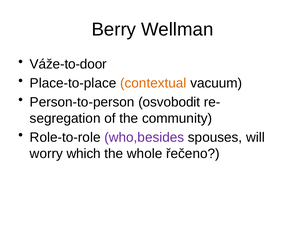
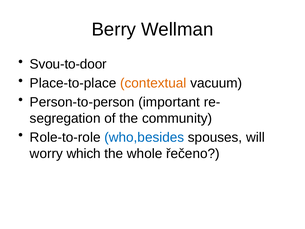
Váže-to-door: Váže-to-door -> Svou-to-door
osvobodit: osvobodit -> important
who,besides colour: purple -> blue
